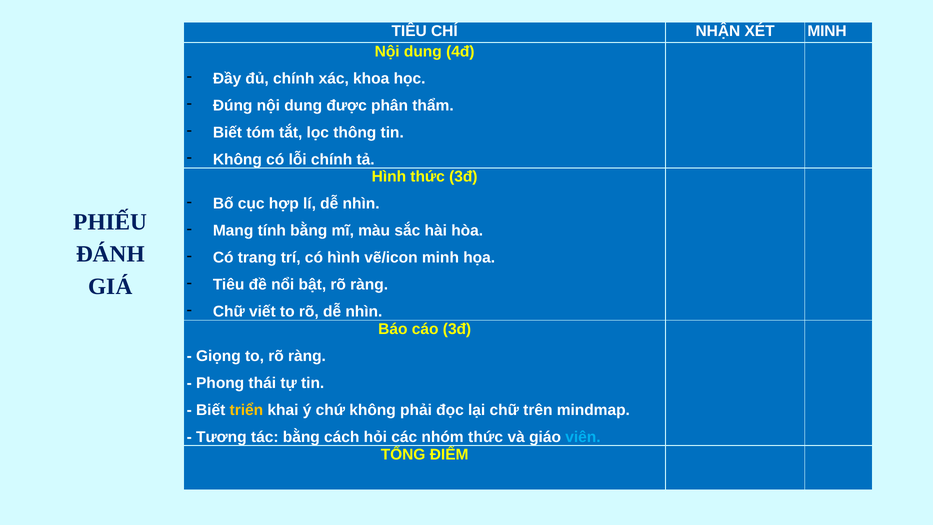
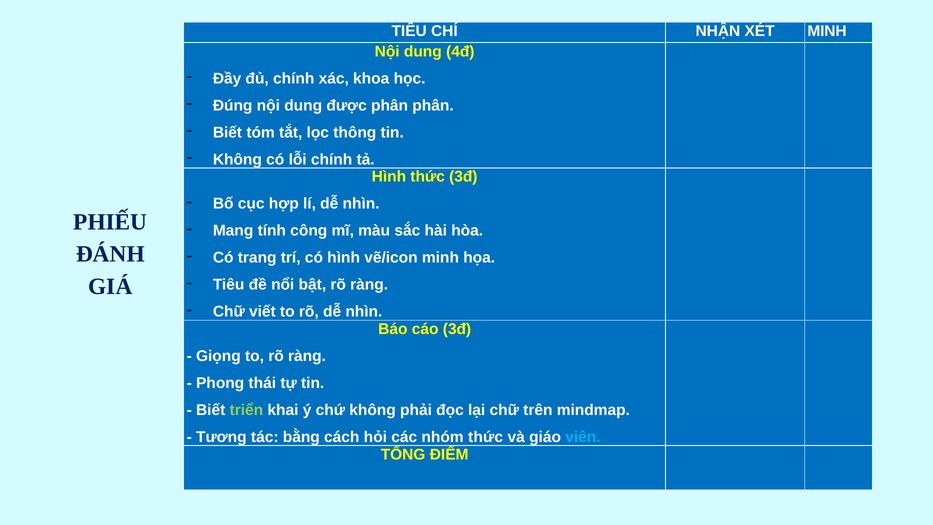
phân thẩm: thẩm -> phân
tính bằng: bằng -> công
triển colour: yellow -> light green
